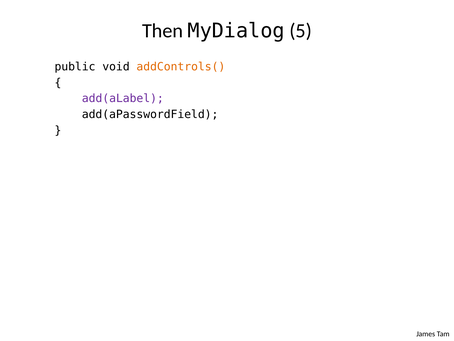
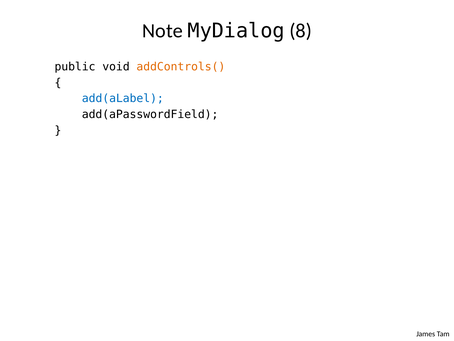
Then: Then -> Note
5: 5 -> 8
add(aLabel colour: purple -> blue
